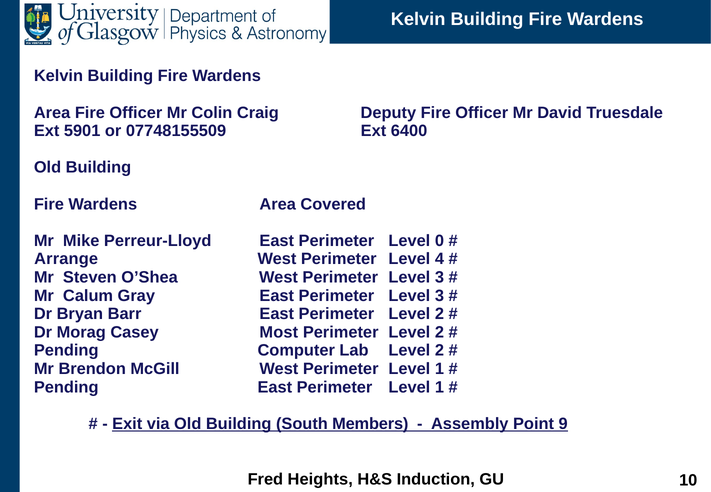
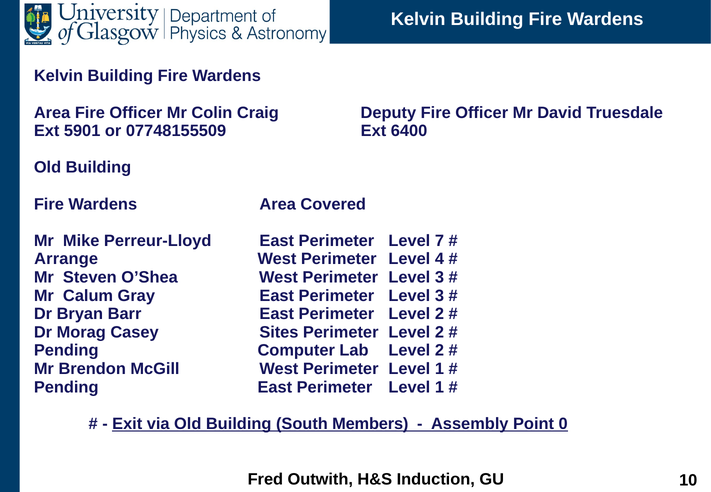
0: 0 -> 7
Most: Most -> Sites
9: 9 -> 0
Heights: Heights -> Outwith
